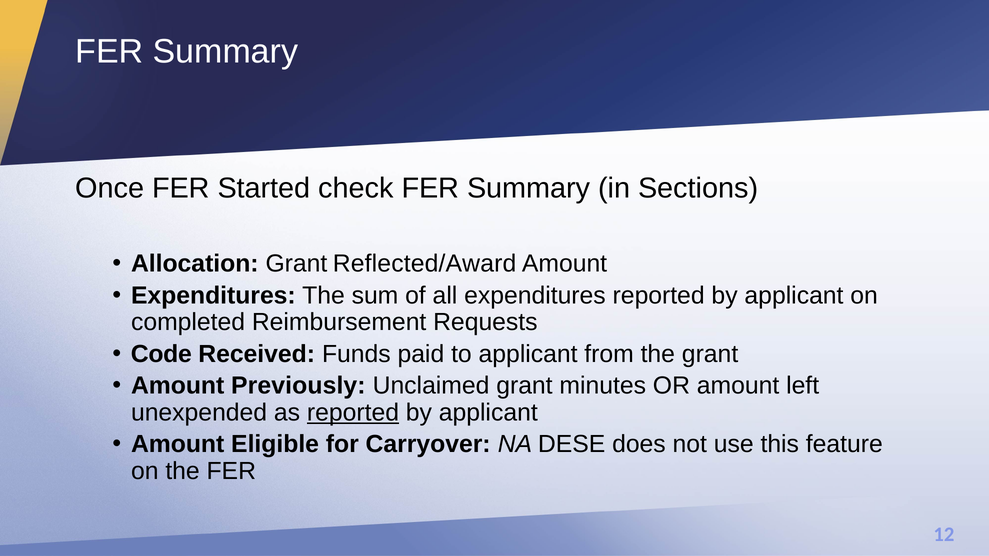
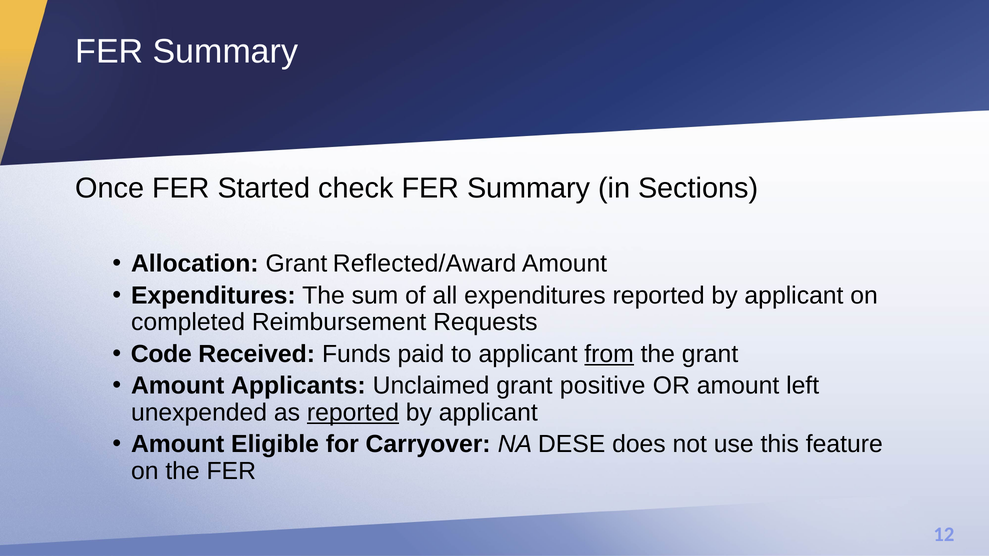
from underline: none -> present
Previously: Previously -> Applicants
minutes: minutes -> positive
